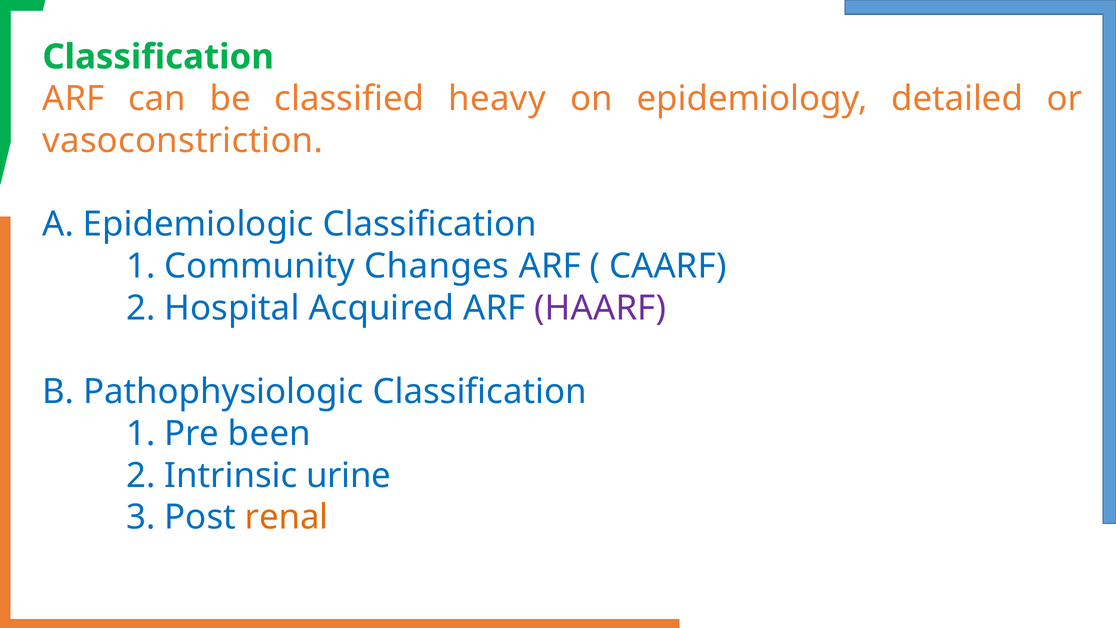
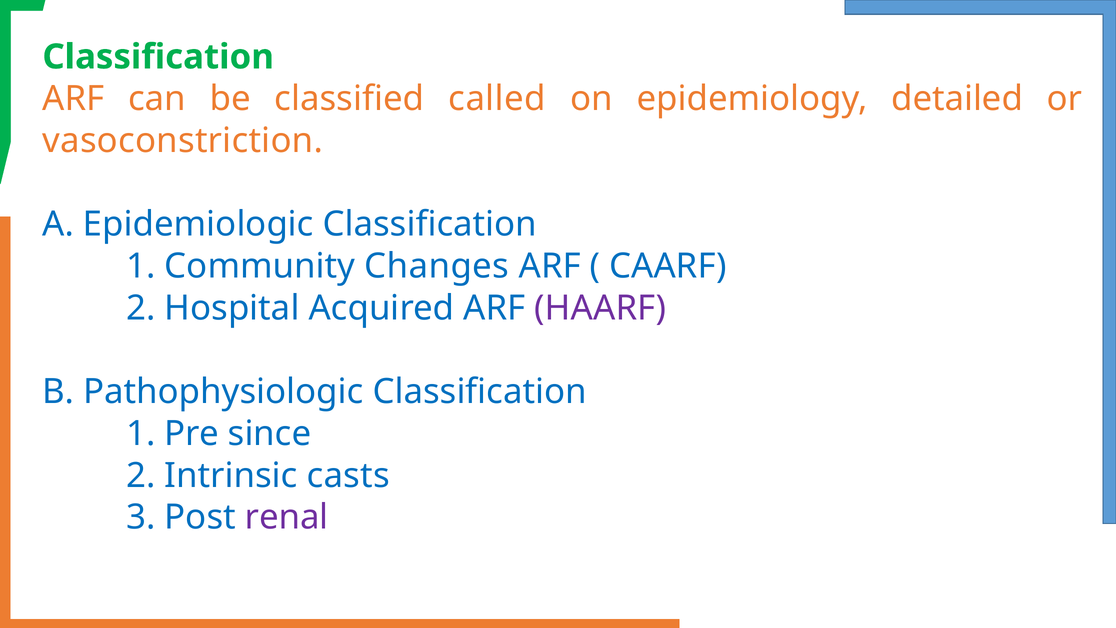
heavy: heavy -> called
been: been -> since
urine: urine -> casts
renal colour: orange -> purple
